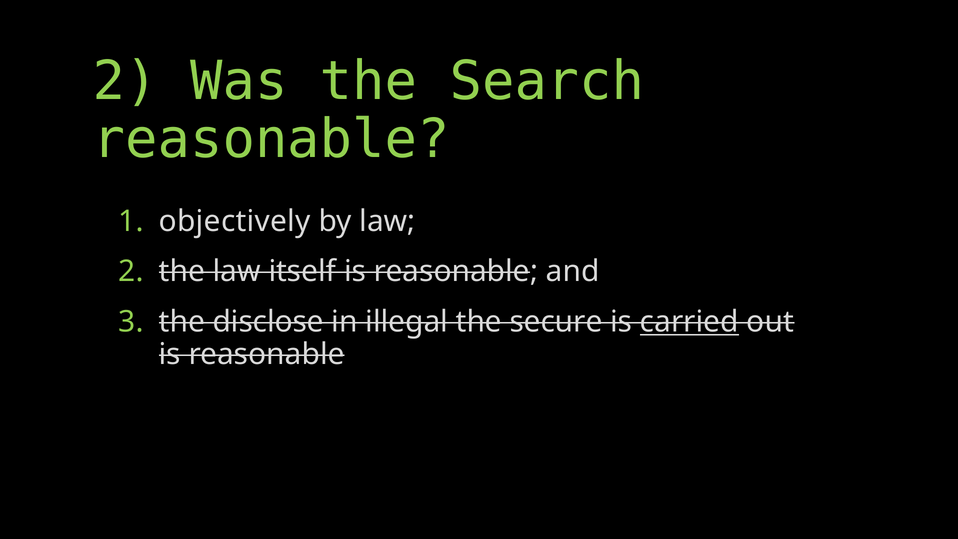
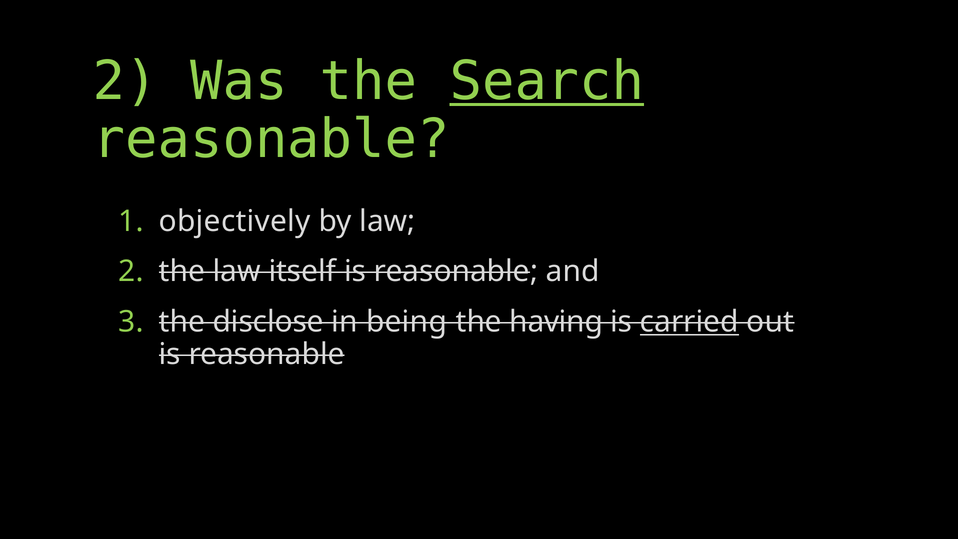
Search underline: none -> present
illegal: illegal -> being
secure: secure -> having
